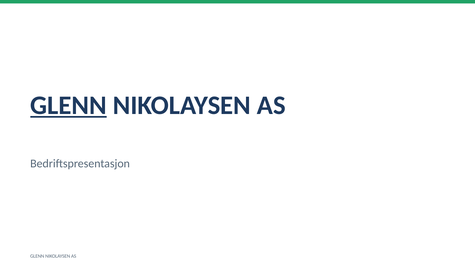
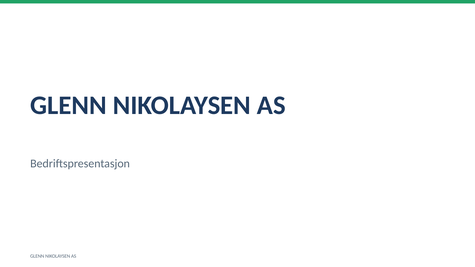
GLENN at (68, 105) underline: present -> none
